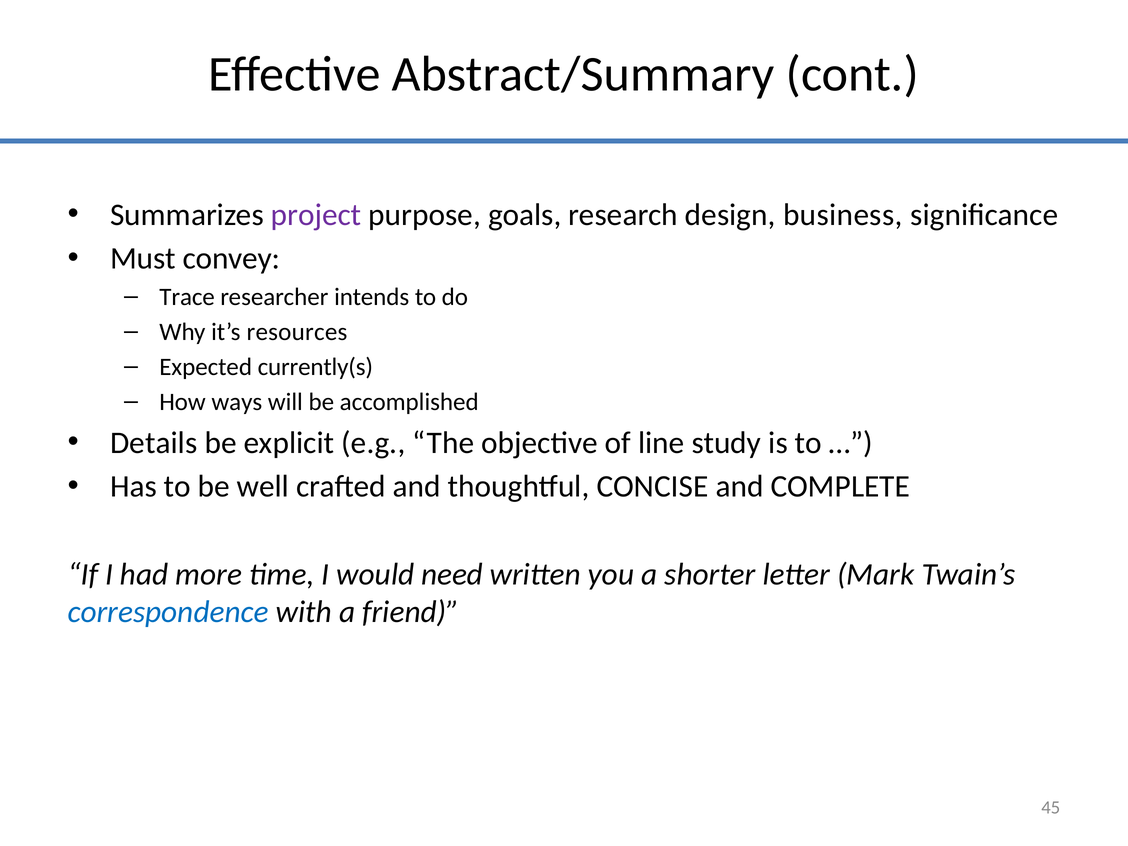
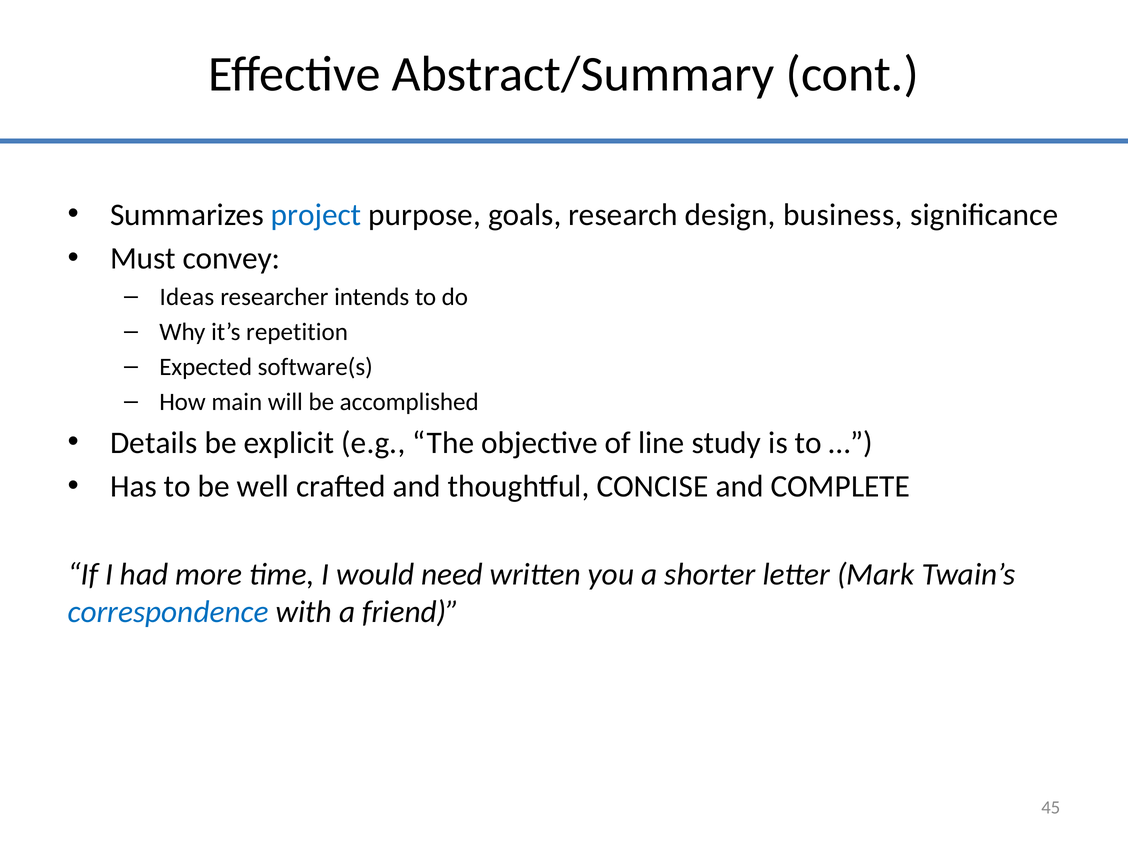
project colour: purple -> blue
Trace: Trace -> Ideas
resources: resources -> repetition
currently(s: currently(s -> software(s
ways: ways -> main
